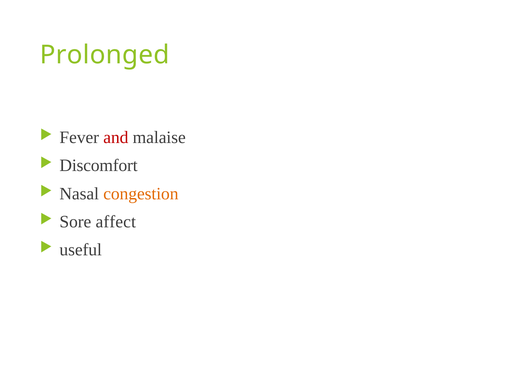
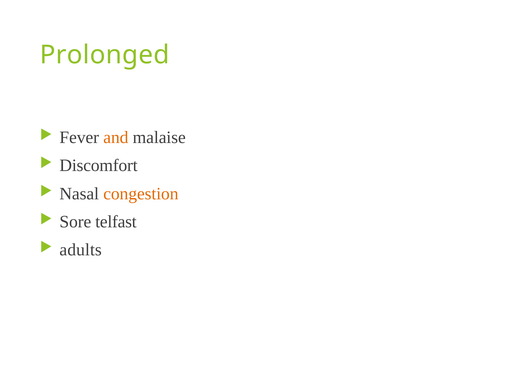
and colour: red -> orange
affect: affect -> telfast
useful: useful -> adults
